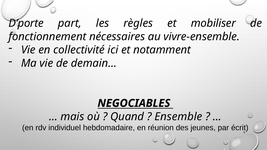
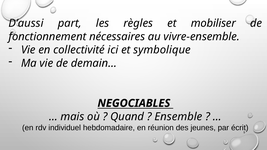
D’porte: D’porte -> D’aussi
notamment: notamment -> symbolique
